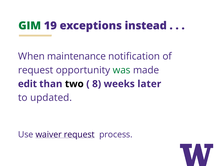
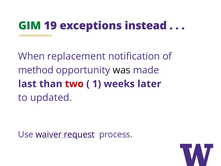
maintenance: maintenance -> replacement
request at (36, 70): request -> method
was colour: green -> black
edit: edit -> last
two colour: black -> red
8: 8 -> 1
